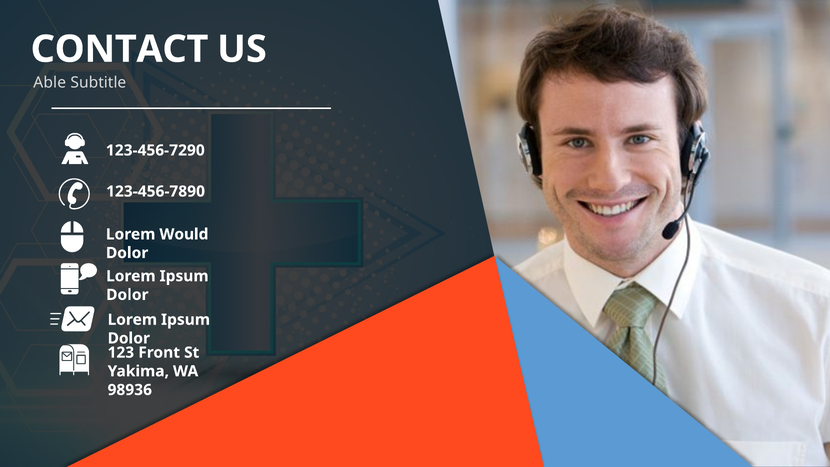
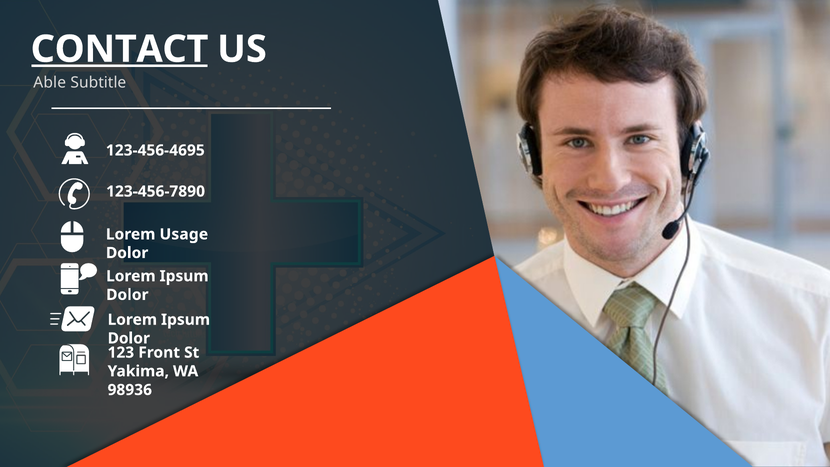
CONTACT underline: none -> present
123-456-7290: 123-456-7290 -> 123-456-4695
Would: Would -> Usage
